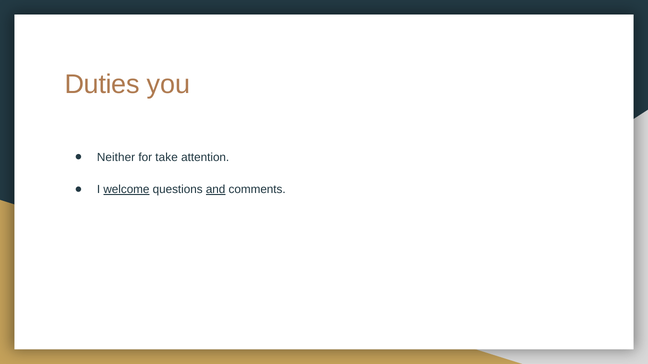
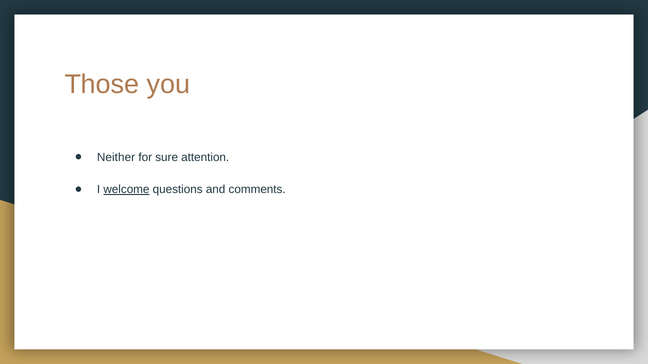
Duties: Duties -> Those
take: take -> sure
and underline: present -> none
